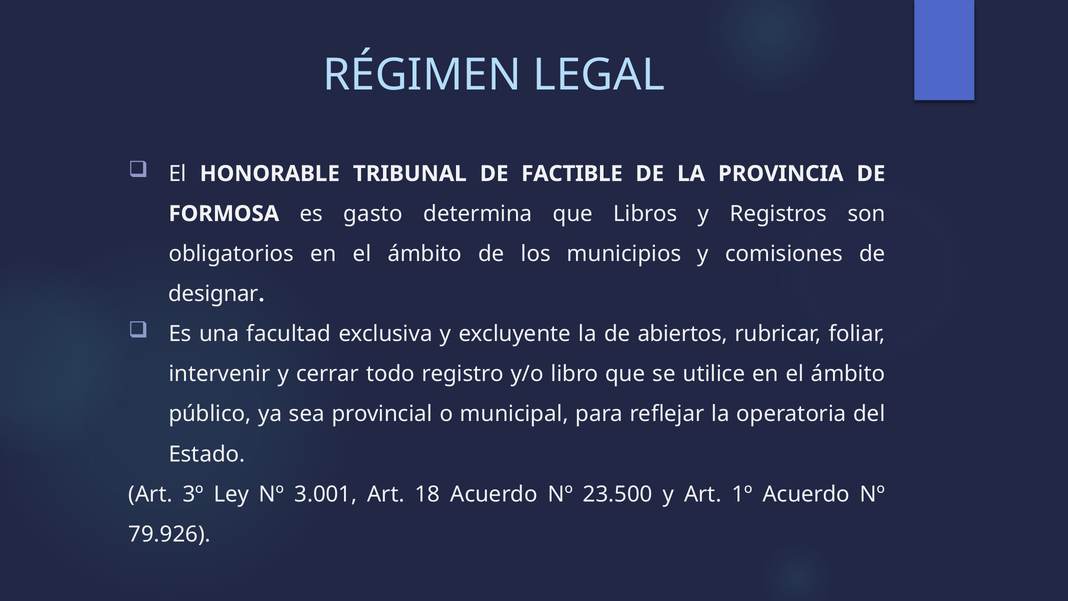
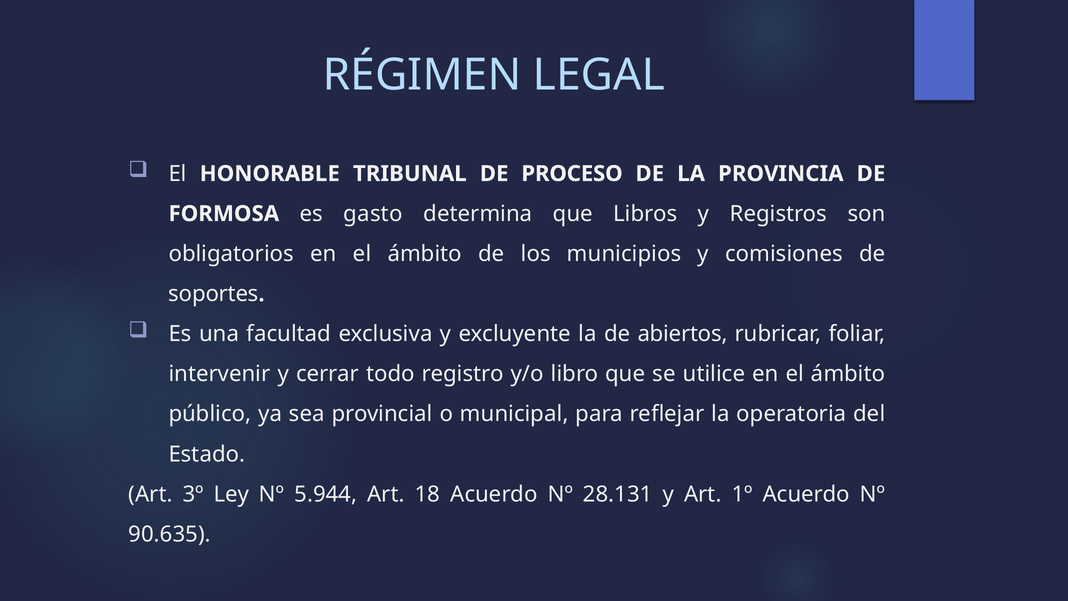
FACTIBLE: FACTIBLE -> PROCESO
designar: designar -> soportes
3.001: 3.001 -> 5.944
23.500: 23.500 -> 28.131
79.926: 79.926 -> 90.635
